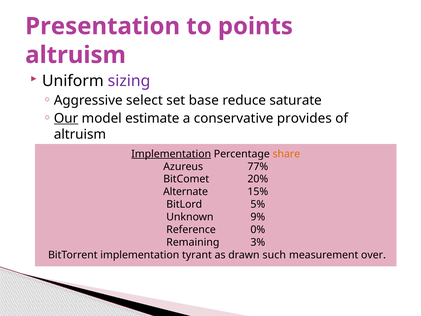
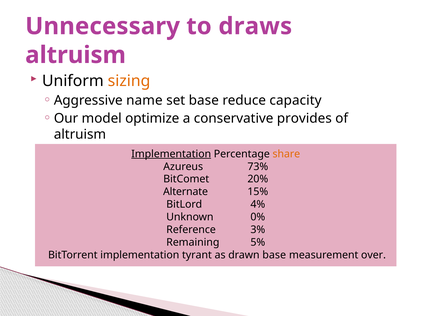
Presentation: Presentation -> Unnecessary
points: points -> draws
sizing colour: purple -> orange
select: select -> name
saturate: saturate -> capacity
Our underline: present -> none
estimate: estimate -> optimize
77%: 77% -> 73%
5%: 5% -> 4%
9%: 9% -> 0%
0%: 0% -> 3%
3%: 3% -> 5%
drawn such: such -> base
